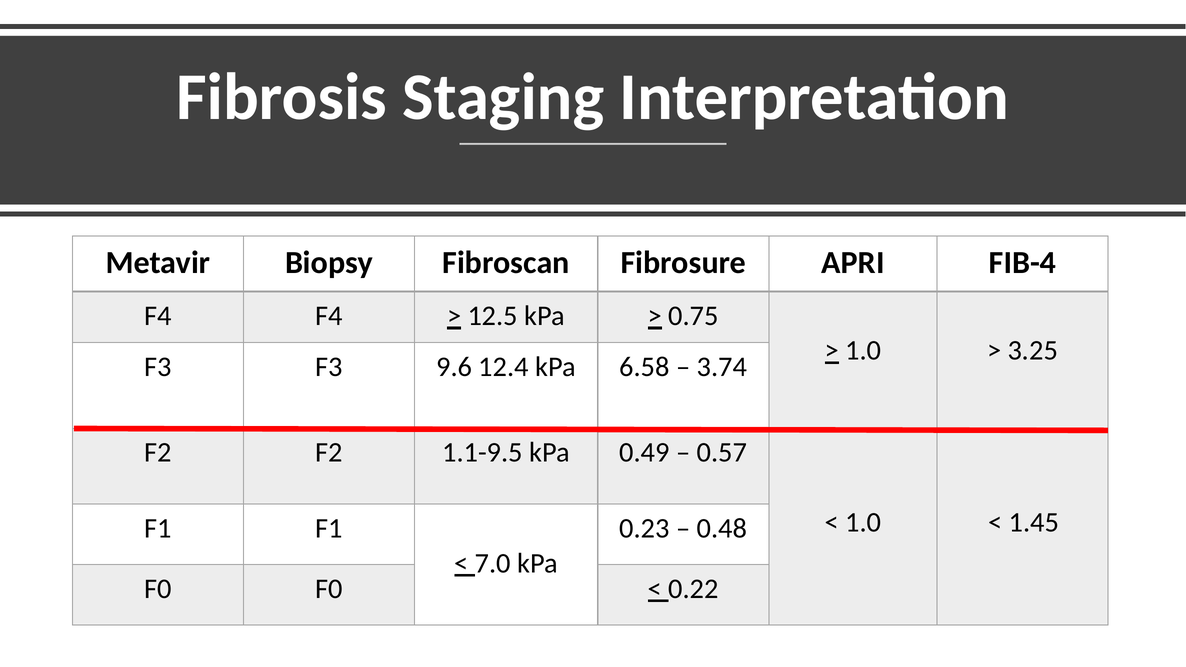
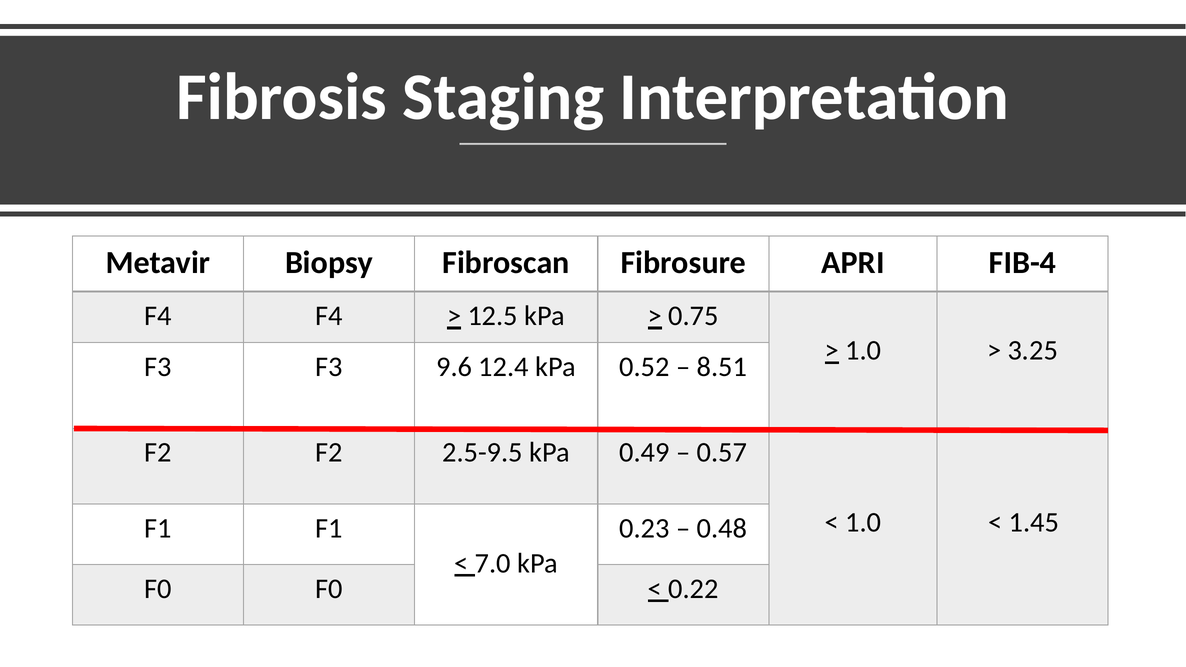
6.58: 6.58 -> 0.52
3.74: 3.74 -> 8.51
1.1-9.5: 1.1-9.5 -> 2.5-9.5
